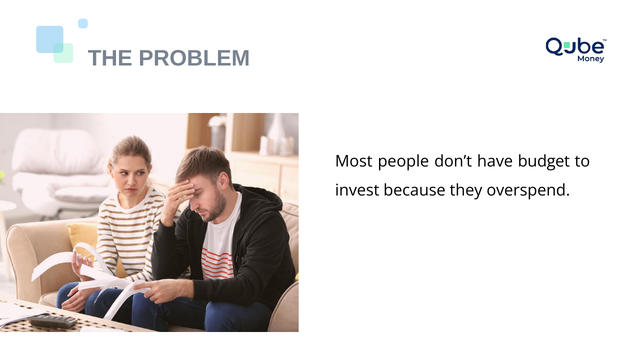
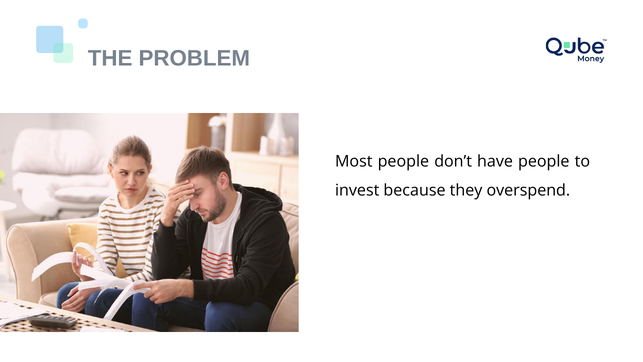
have budget: budget -> people
